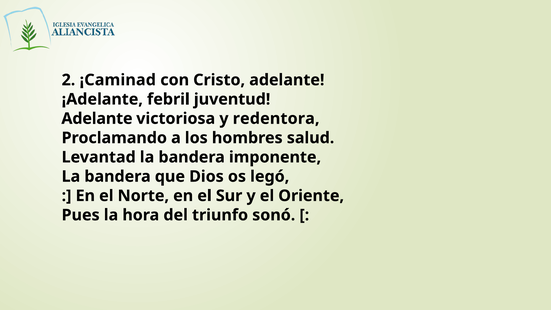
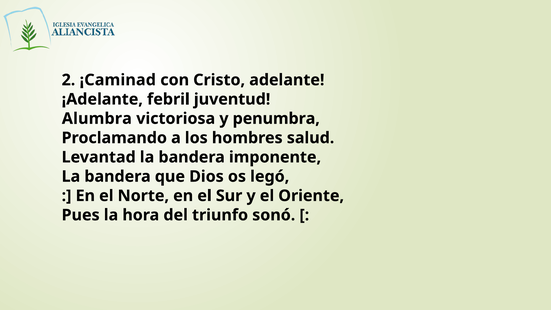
Adelante at (97, 119): Adelante -> Alumbra
redentora: redentora -> penumbra
